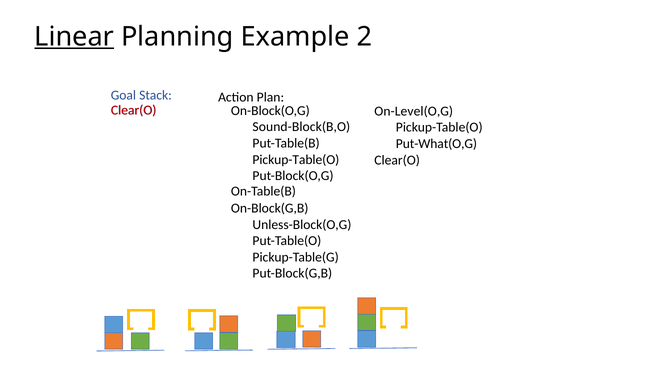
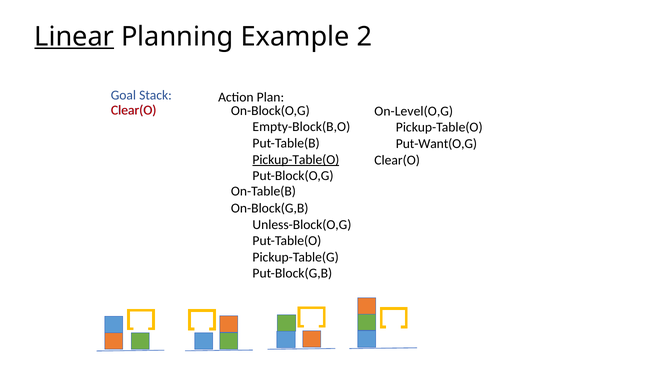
Sound-Block(B,O: Sound-Block(B,O -> Empty-Block(B,O
Put-What(O,G: Put-What(O,G -> Put-Want(O,G
Pickup-Table(O at (296, 159) underline: none -> present
